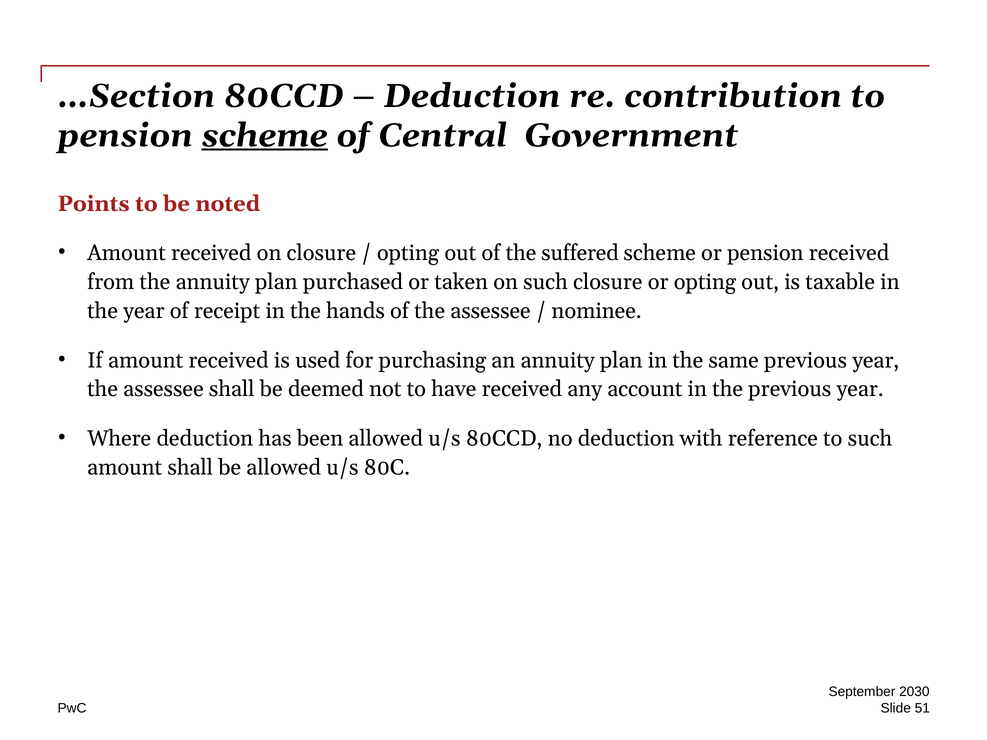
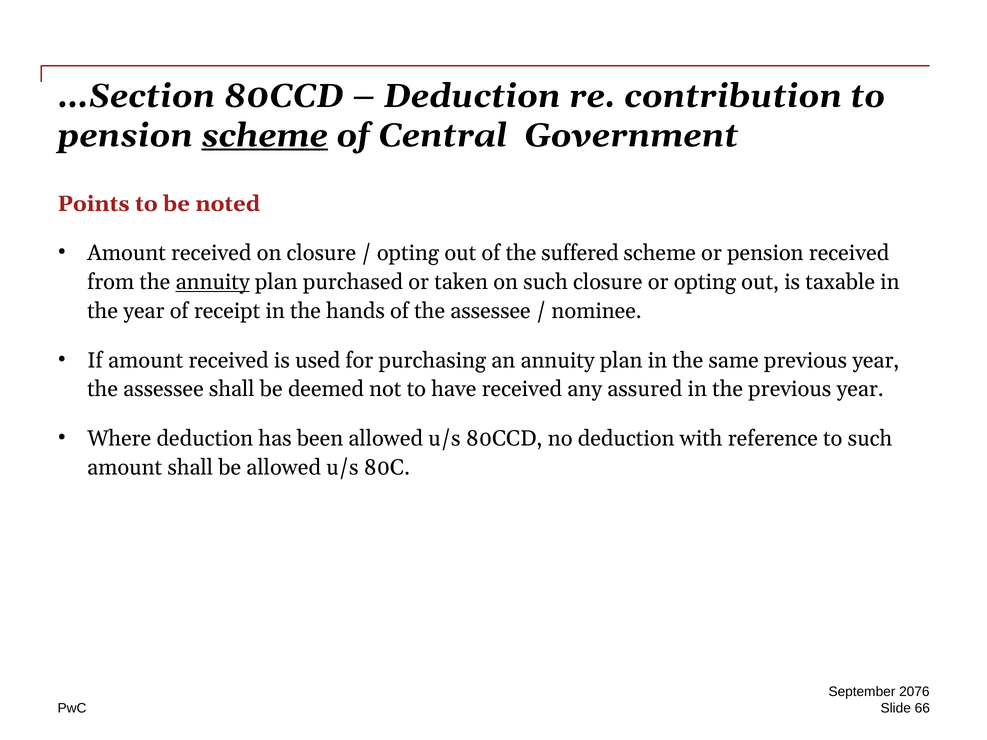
annuity at (213, 282) underline: none -> present
account: account -> assured
2030: 2030 -> 2076
51: 51 -> 66
